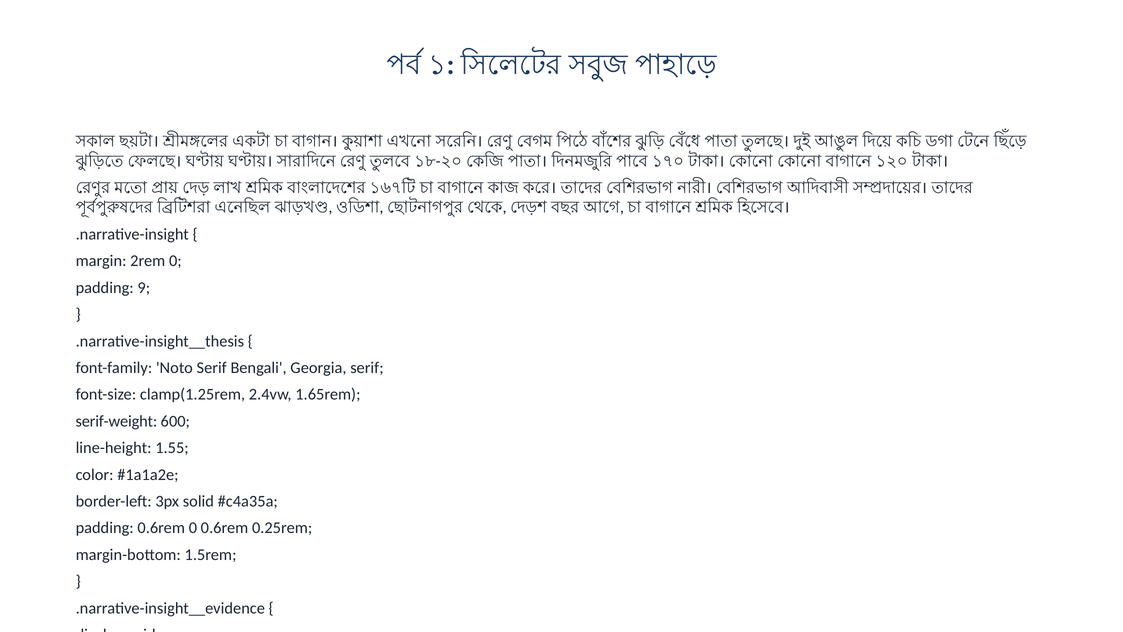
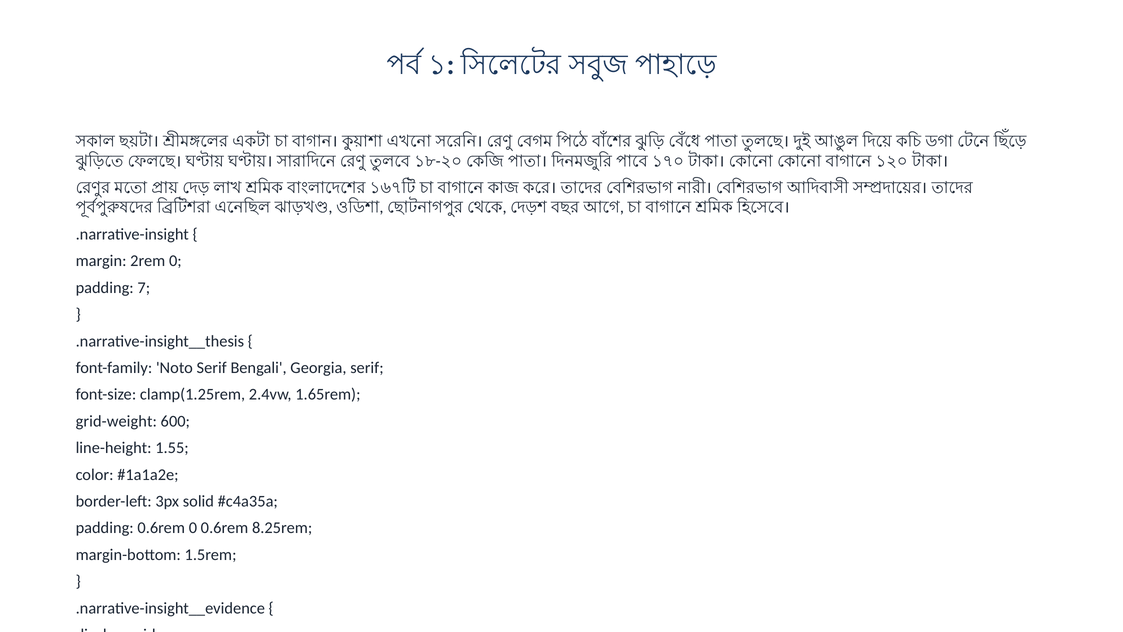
9: 9 -> 7
serif-weight: serif-weight -> grid-weight
0.25rem: 0.25rem -> 8.25rem
